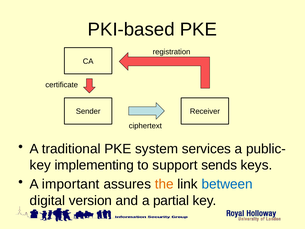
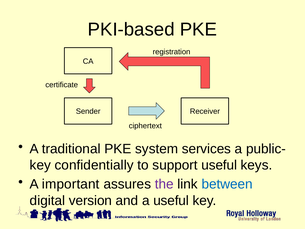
implementing: implementing -> confidentially
support sends: sends -> useful
the colour: orange -> purple
a partial: partial -> useful
